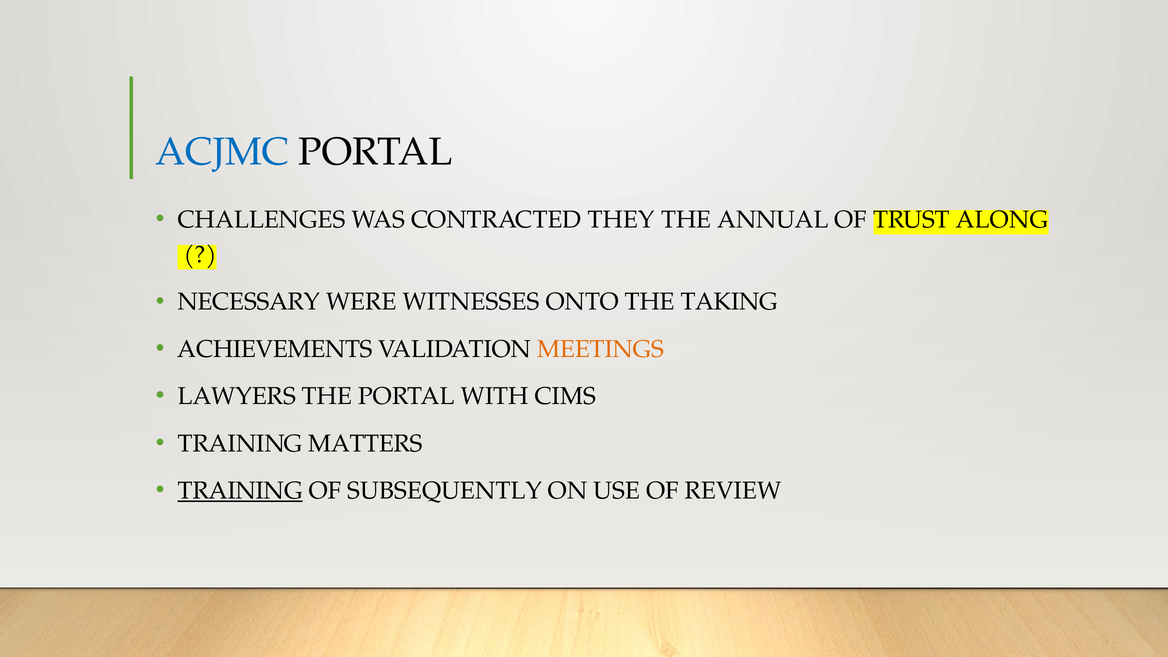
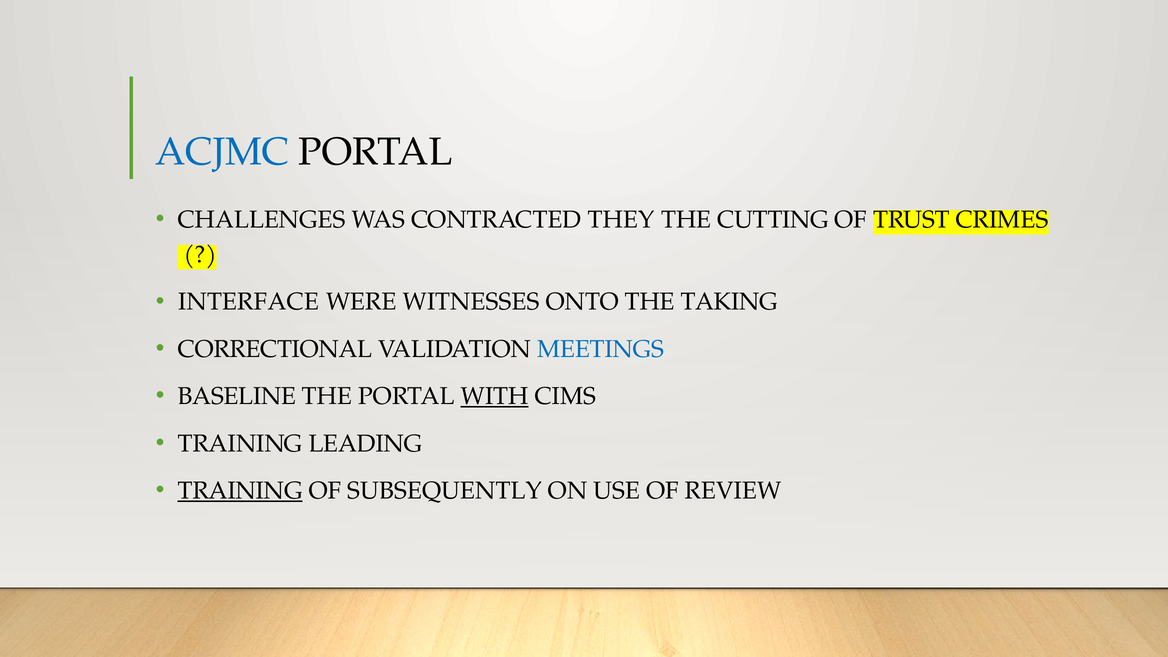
ANNUAL: ANNUAL -> CUTTING
ALONG: ALONG -> CRIMES
NECESSARY: NECESSARY -> INTERFACE
ACHIEVEMENTS: ACHIEVEMENTS -> CORRECTIONAL
MEETINGS colour: orange -> blue
LAWYERS: LAWYERS -> BASELINE
WITH underline: none -> present
MATTERS: MATTERS -> LEADING
